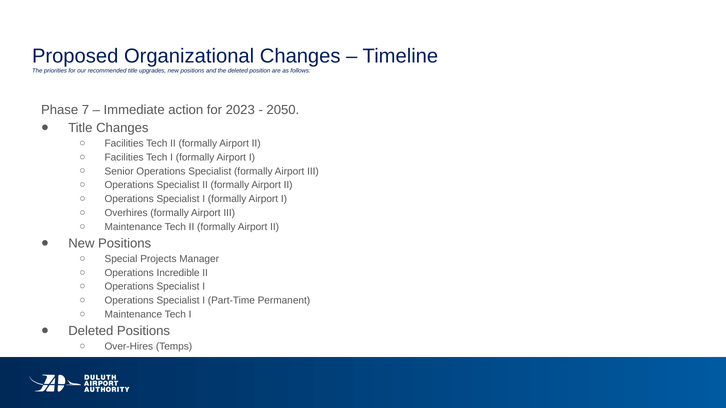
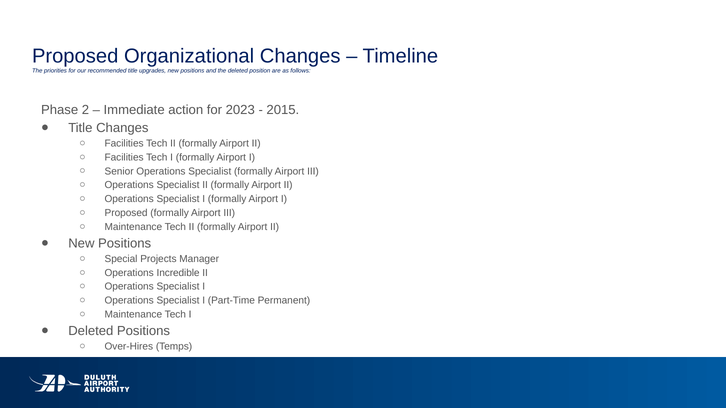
7: 7 -> 2
2050: 2050 -> 2015
Overhires at (126, 213): Overhires -> Proposed
